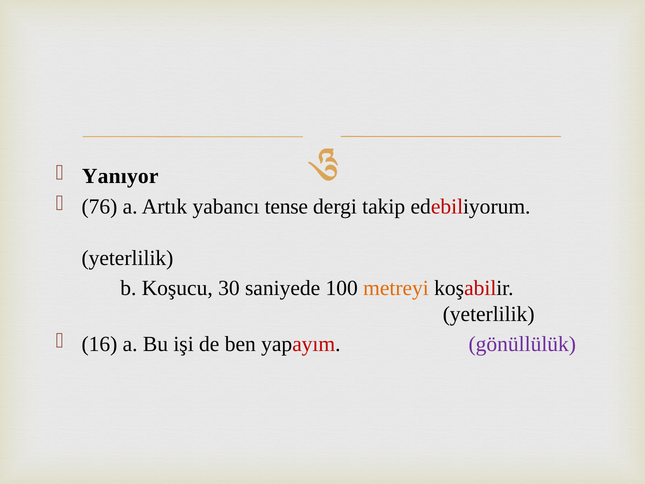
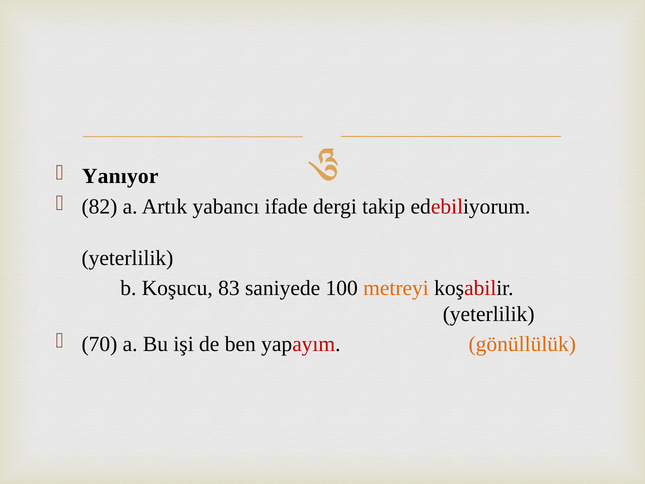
76: 76 -> 82
tense: tense -> ifade
30: 30 -> 83
16: 16 -> 70
gönüllülük colour: purple -> orange
